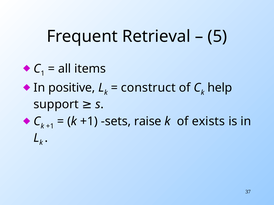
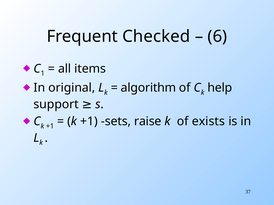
Retrieval: Retrieval -> Checked
5: 5 -> 6
positive: positive -> original
construct: construct -> algorithm
